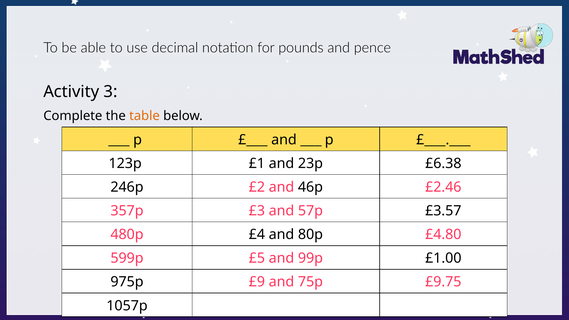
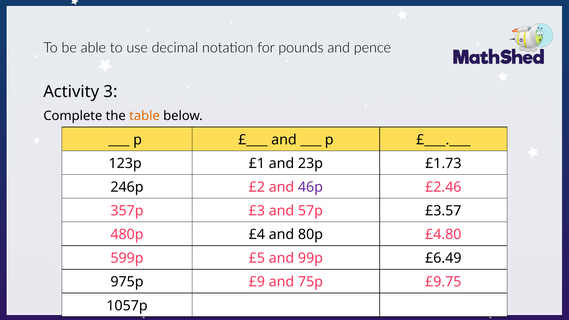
£6.38: £6.38 -> £1.73
46p colour: black -> purple
£1.00: £1.00 -> £6.49
